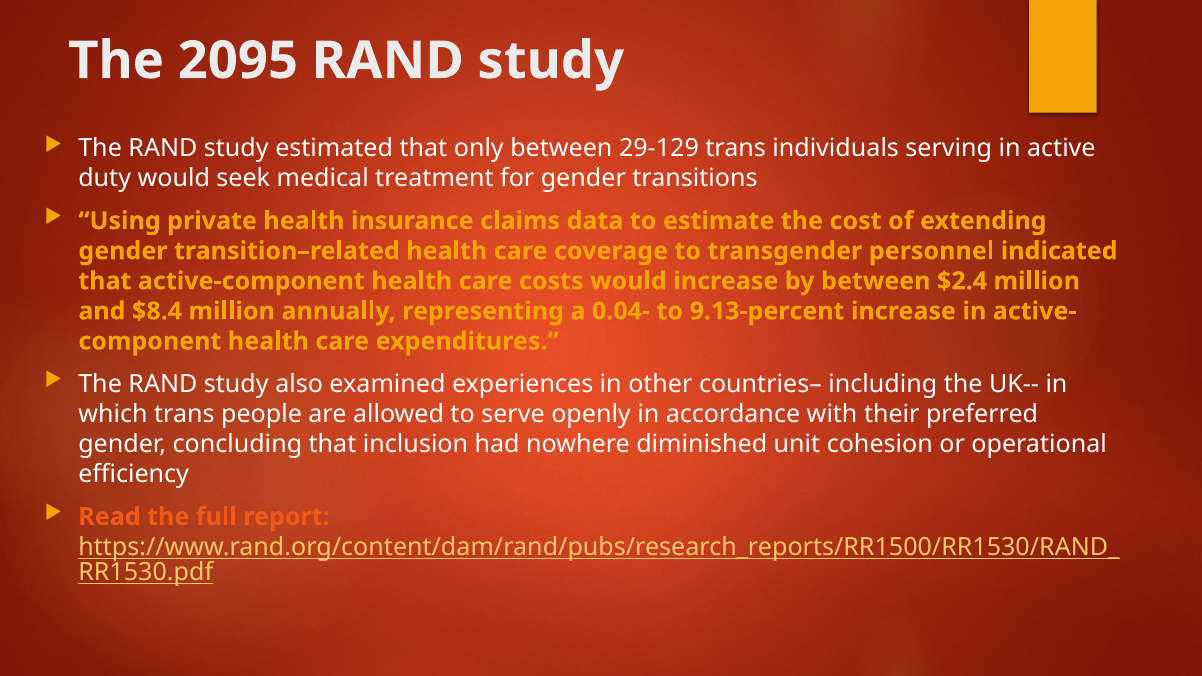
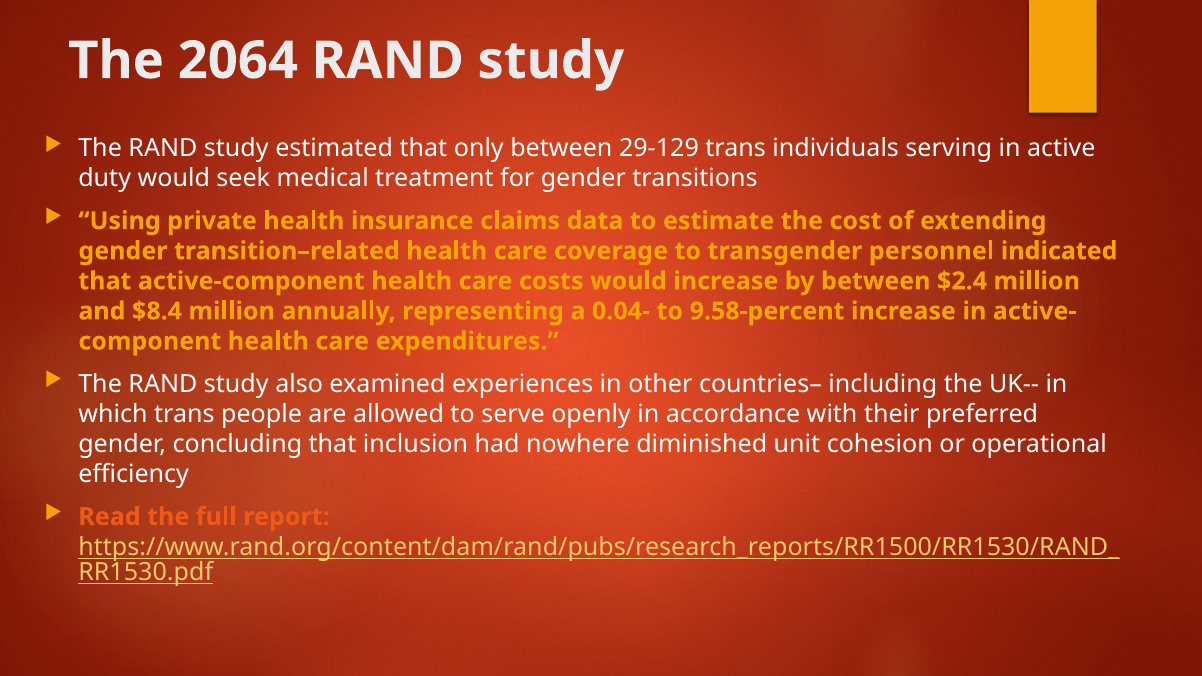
2095: 2095 -> 2064
9.13-percent: 9.13-percent -> 9.58-percent
